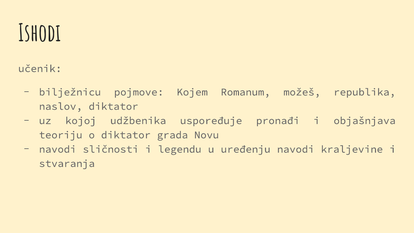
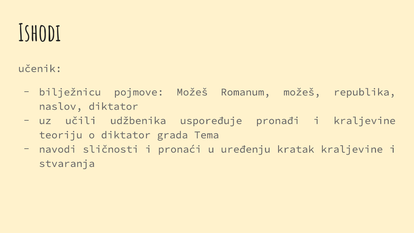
pojmove Kojem: Kojem -> Možeš
kojoj: kojoj -> učili
i objašnjava: objašnjava -> kraljevine
Novu: Novu -> Tema
legendu: legendu -> pronaći
uređenju navodi: navodi -> kratak
